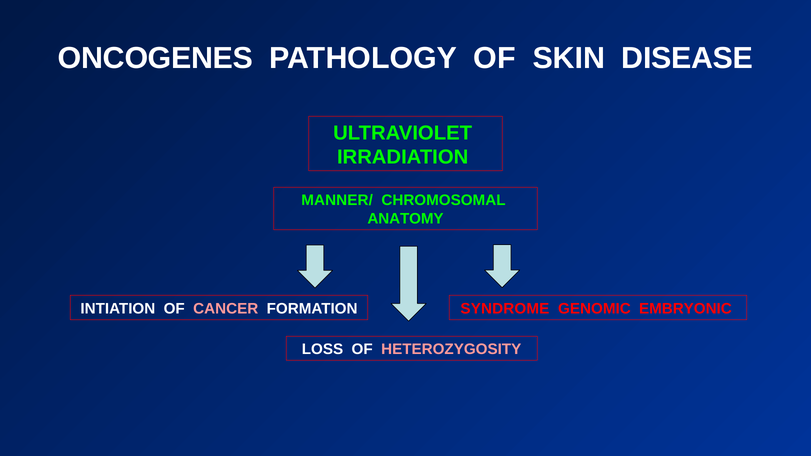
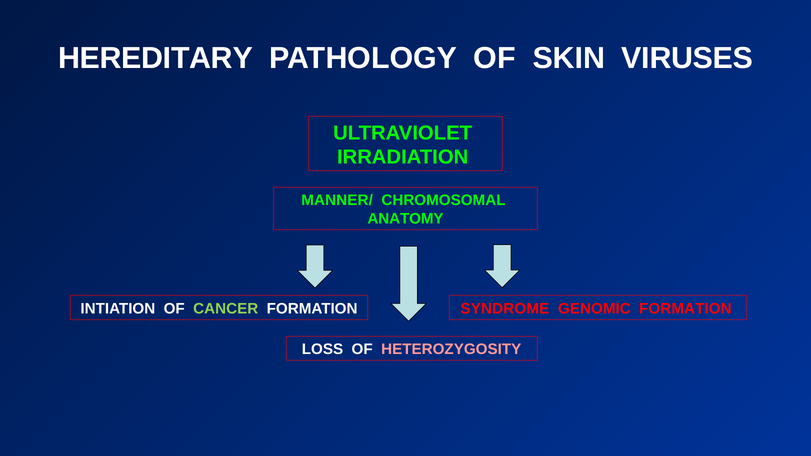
ONCOGENES: ONCOGENES -> HEREDITARY
DISEASE: DISEASE -> VIRUSES
CANCER colour: pink -> light green
GENOMIC EMBRYONIC: EMBRYONIC -> FORMATION
